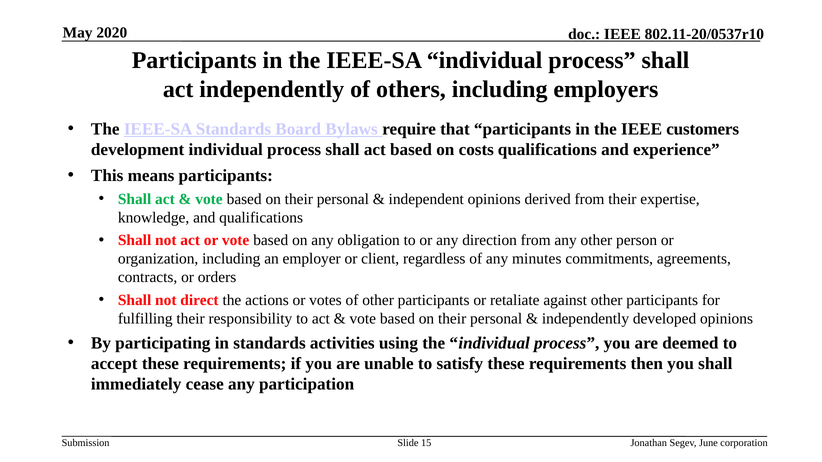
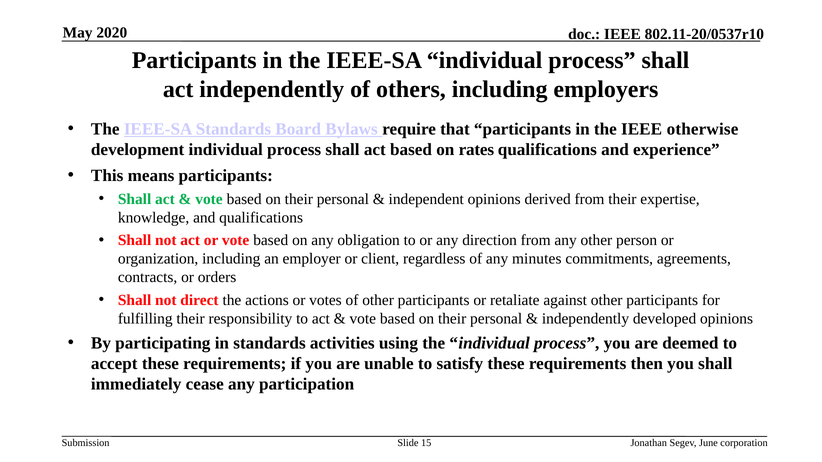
customers: customers -> otherwise
costs: costs -> rates
